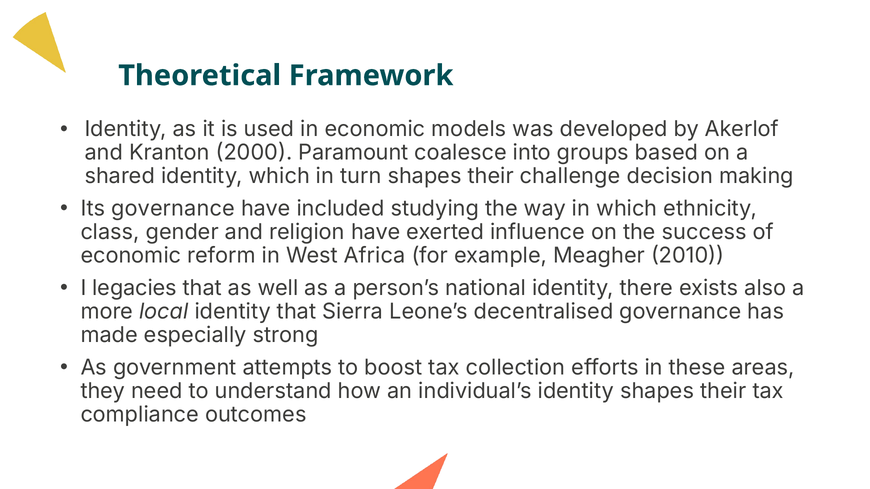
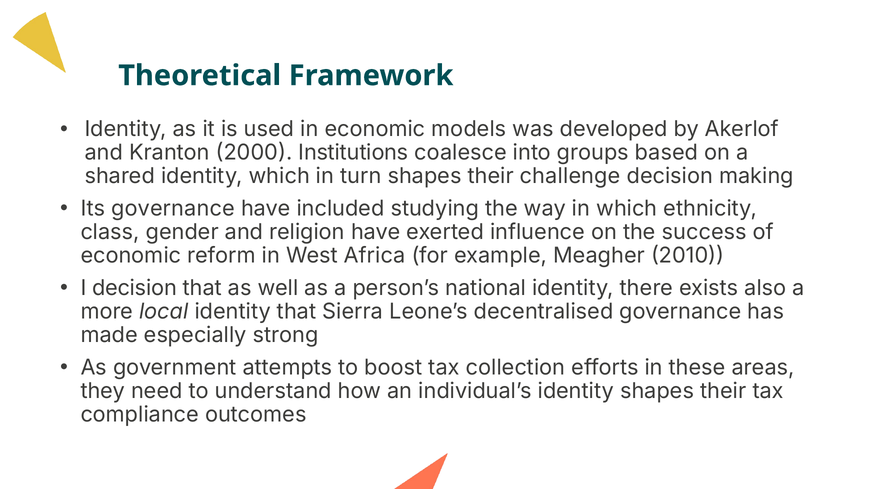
Paramount: Paramount -> Institutions
I legacies: legacies -> decision
